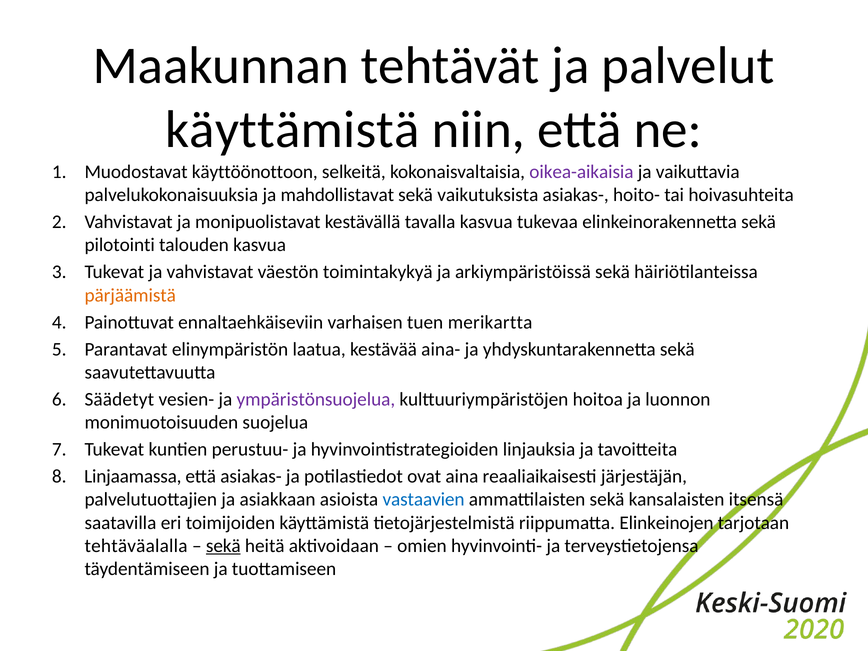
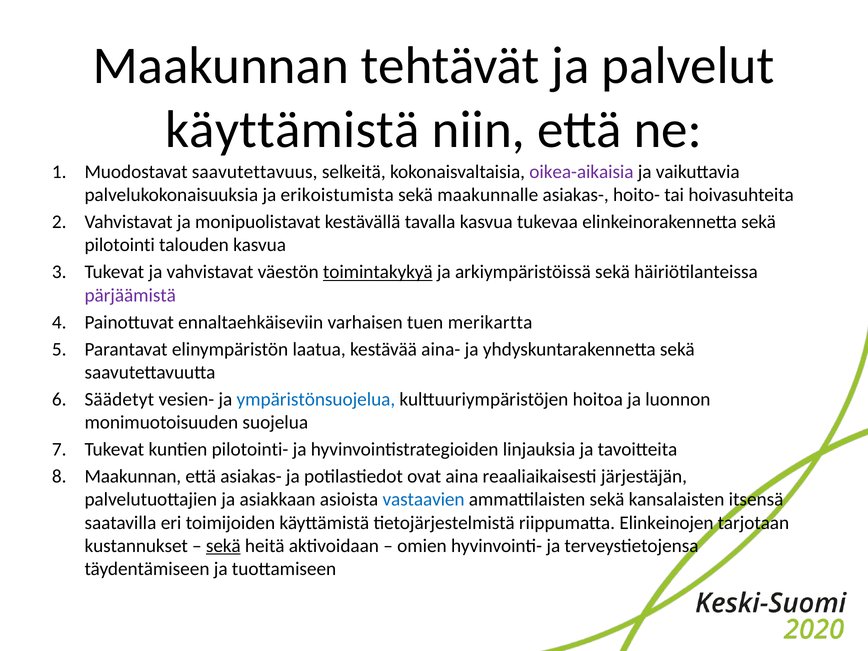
käyttöönottoon: käyttöönottoon -> saavutettavuus
mahdollistavat: mahdollistavat -> erikoistumista
vaikutuksista: vaikutuksista -> maakunnalle
toimintakykyä underline: none -> present
pärjäämistä colour: orange -> purple
ympäristönsuojelua colour: purple -> blue
perustuu-: perustuu- -> pilotointi-
Linjaamassa at (133, 476): Linjaamassa -> Maakunnan
tehtäväalalla: tehtäväalalla -> kustannukset
